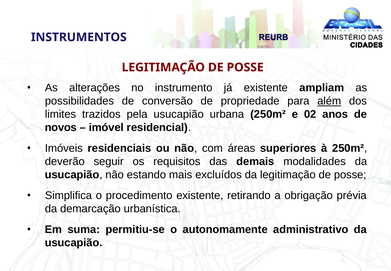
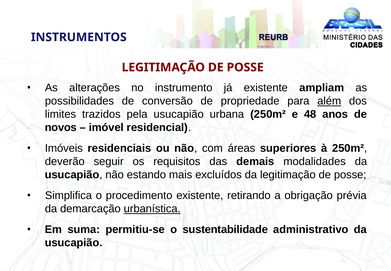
02: 02 -> 48
urbanística underline: none -> present
autonomamente: autonomamente -> sustentabilidade
